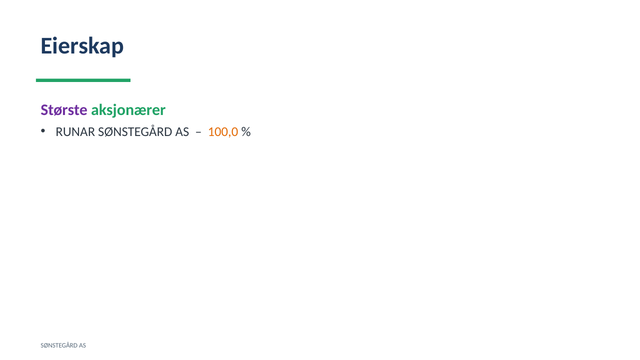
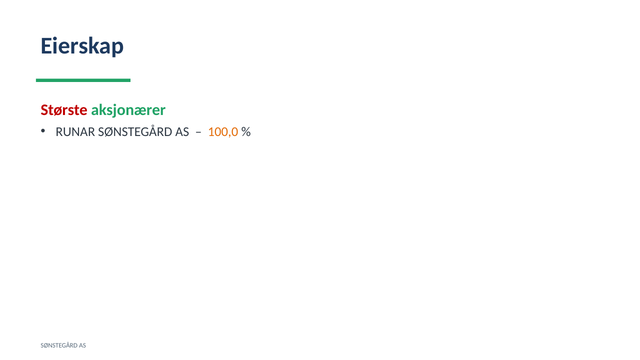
Største colour: purple -> red
